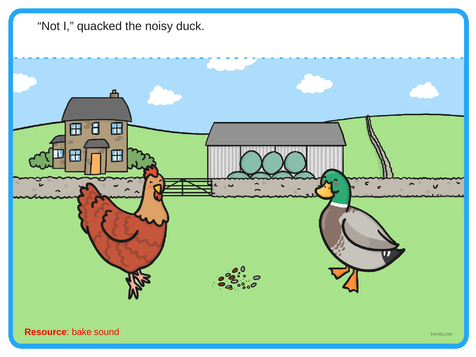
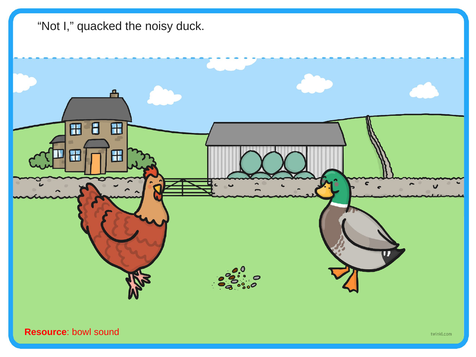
bake: bake -> bowl
